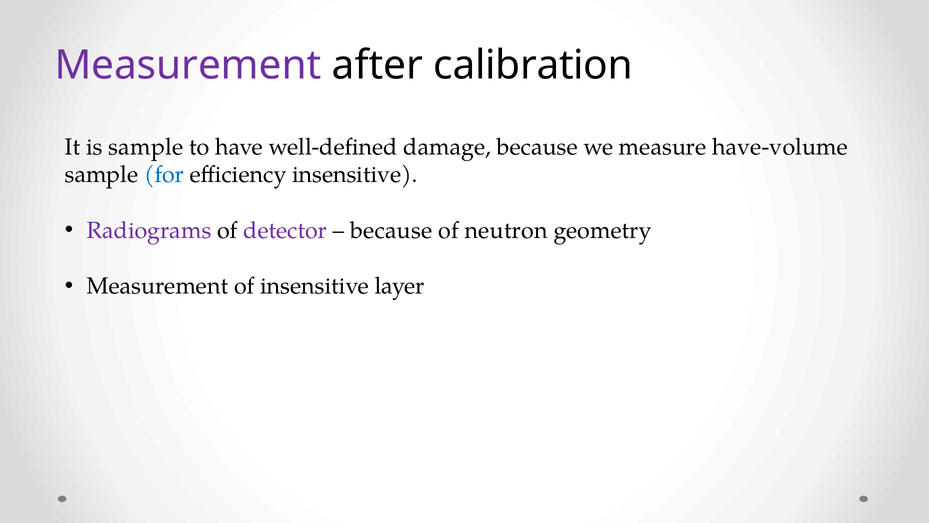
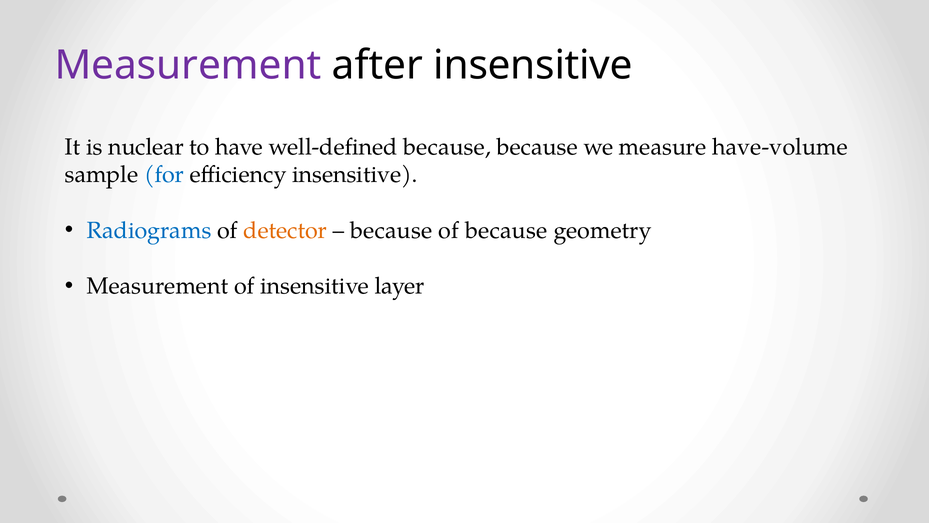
after calibration: calibration -> insensitive
is sample: sample -> nuclear
well-defined damage: damage -> because
Radiograms colour: purple -> blue
detector colour: purple -> orange
of neutron: neutron -> because
